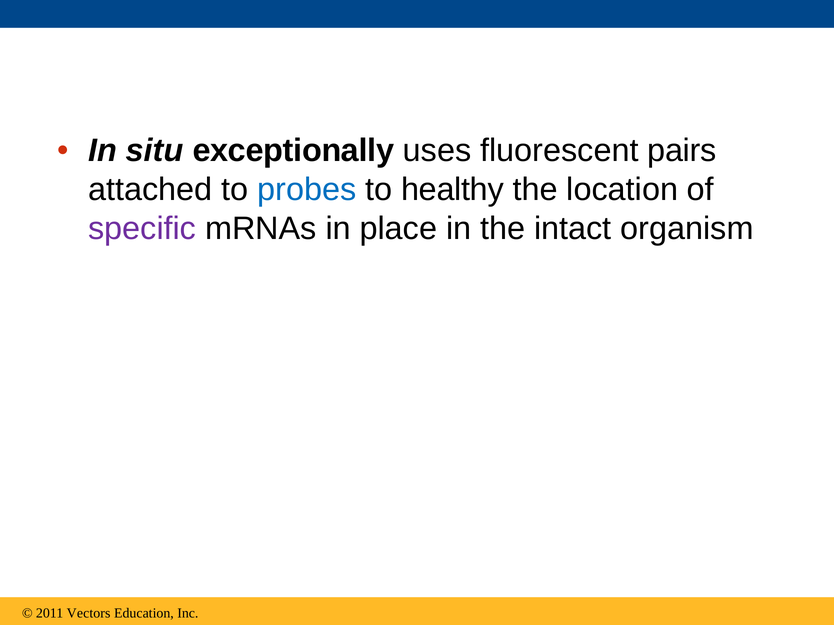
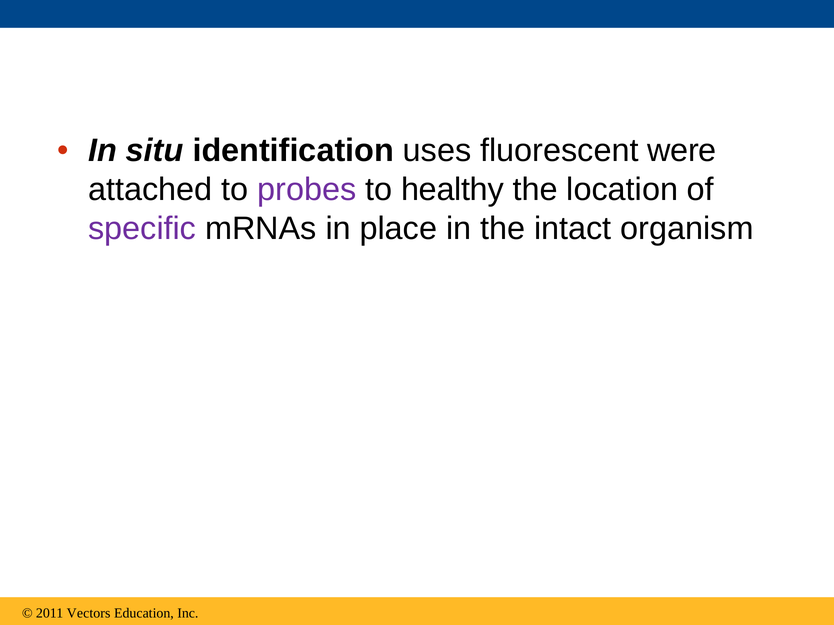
exceptionally: exceptionally -> identification
pairs: pairs -> were
probes colour: blue -> purple
